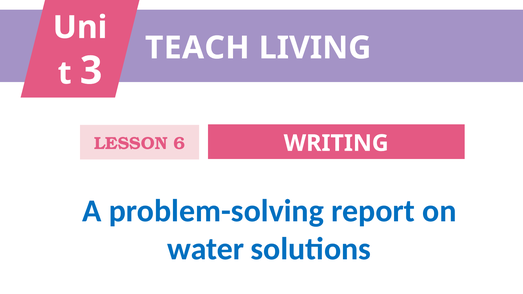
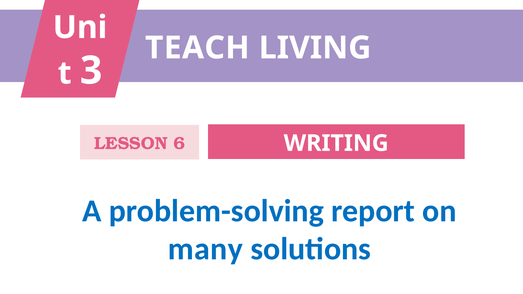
water: water -> many
